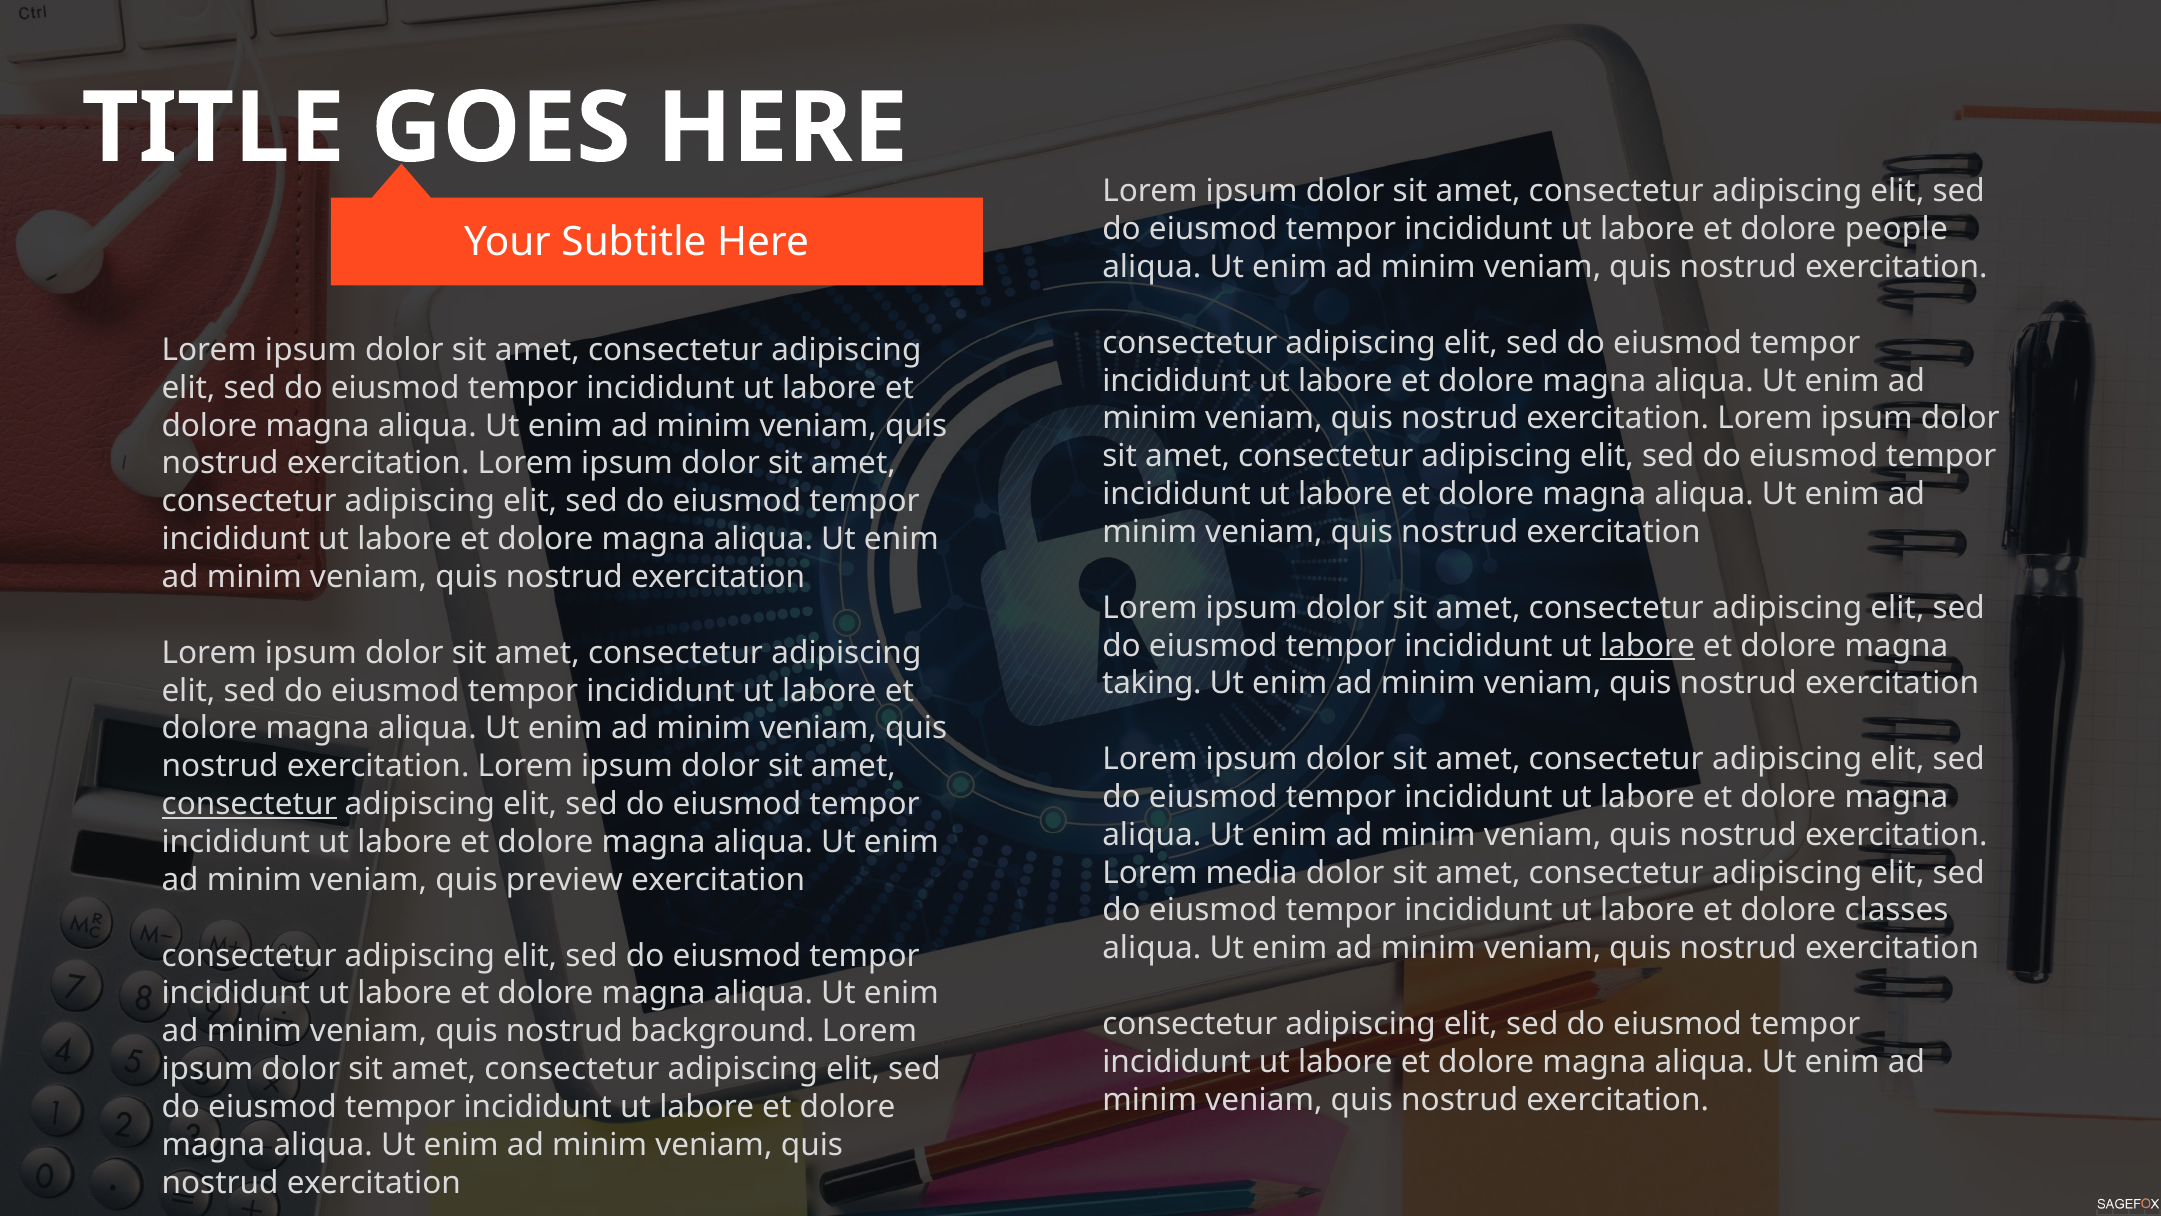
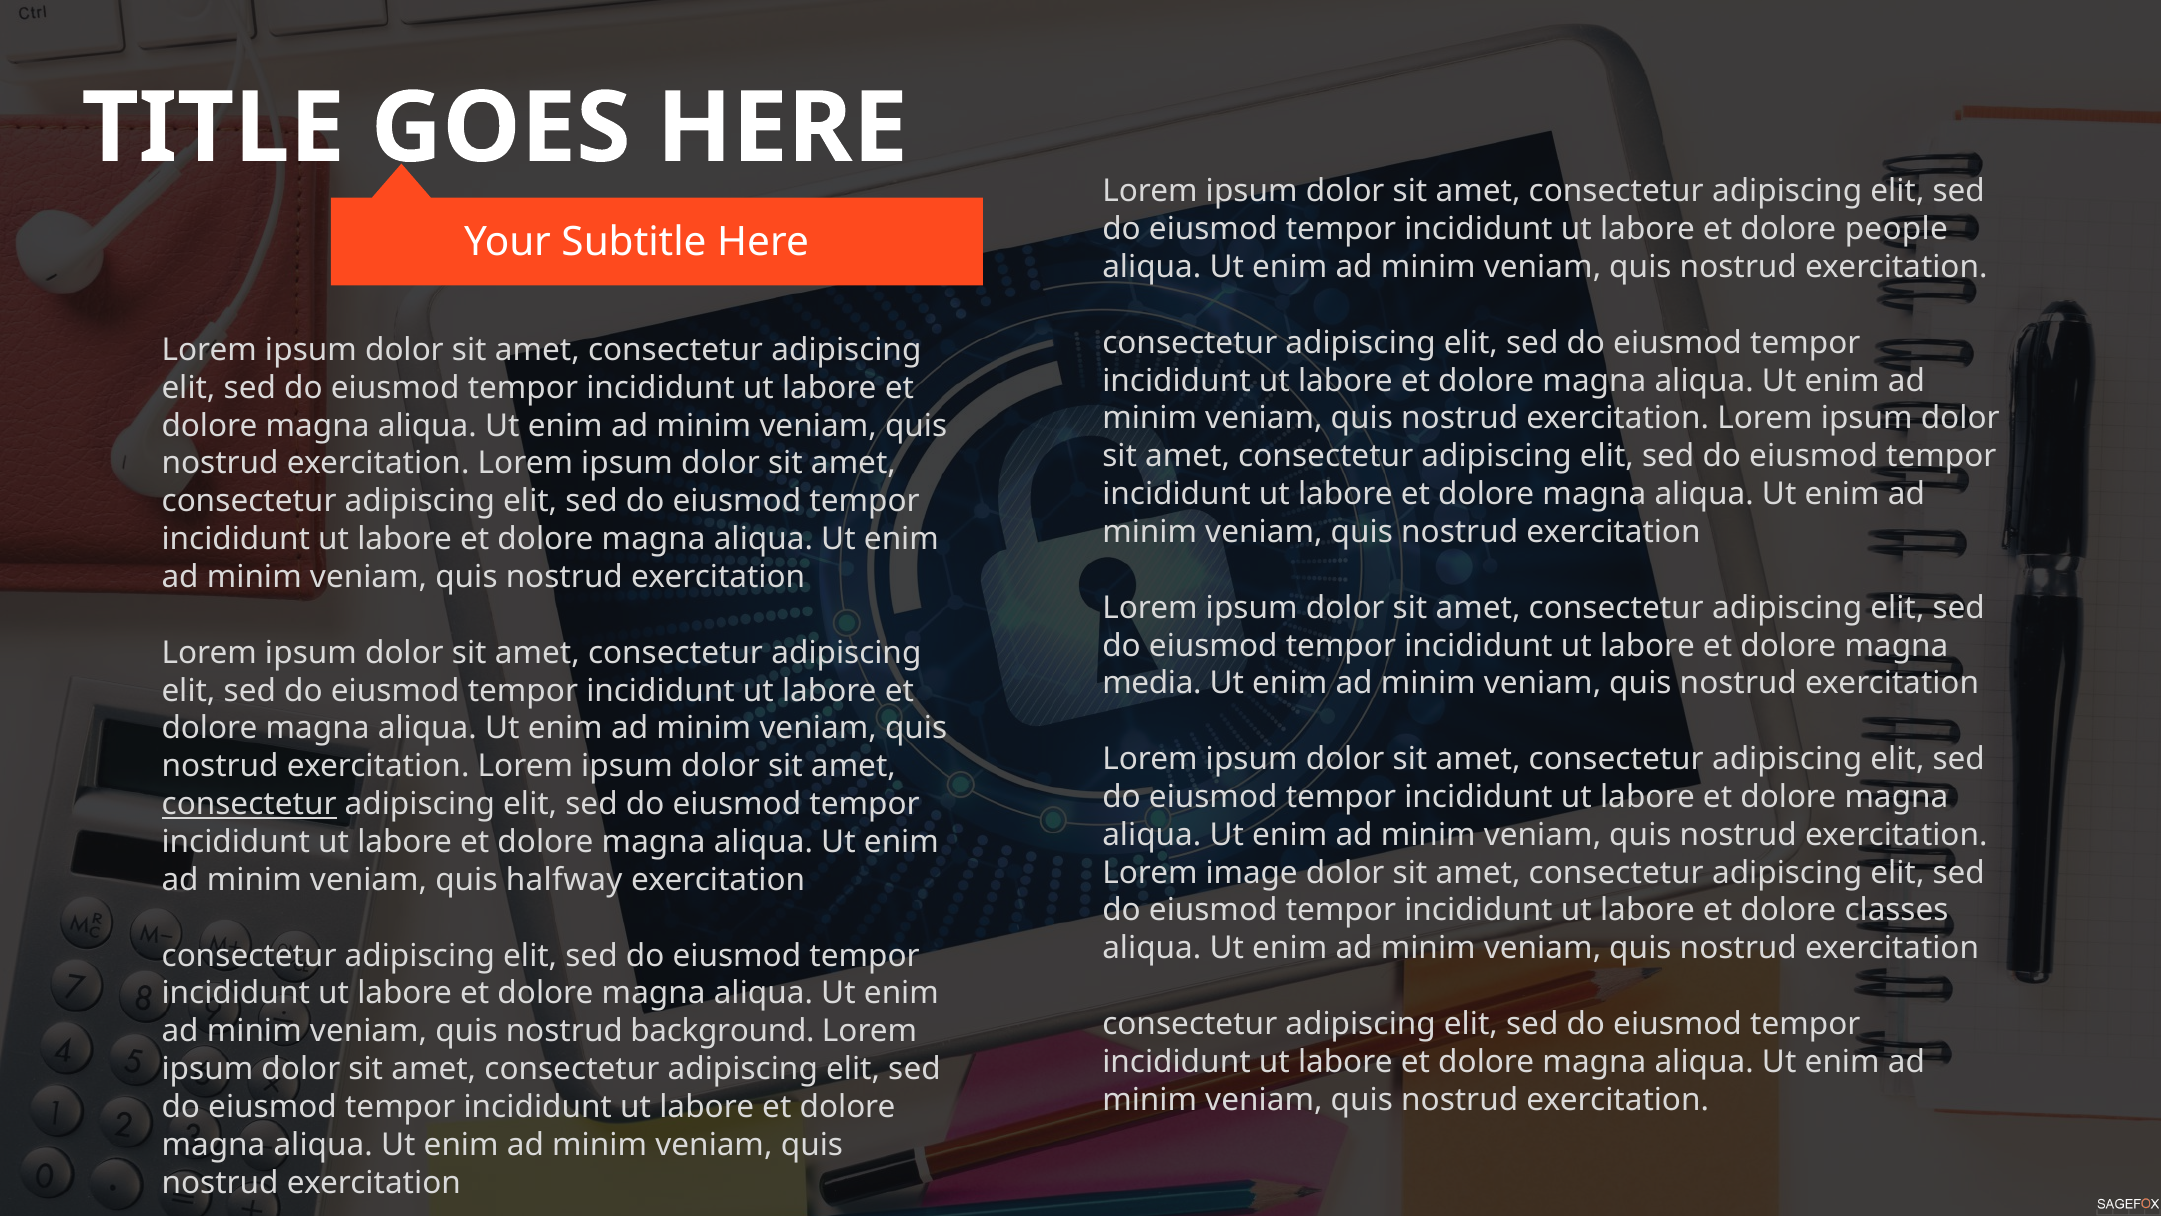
labore at (1647, 645) underline: present -> none
taking: taking -> media
media: media -> image
preview: preview -> halfway
